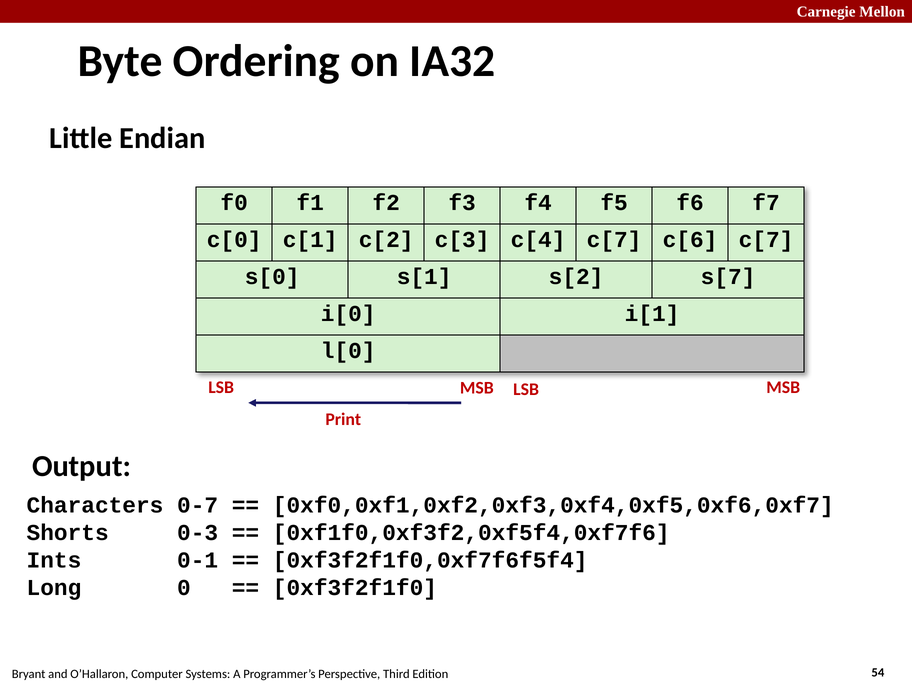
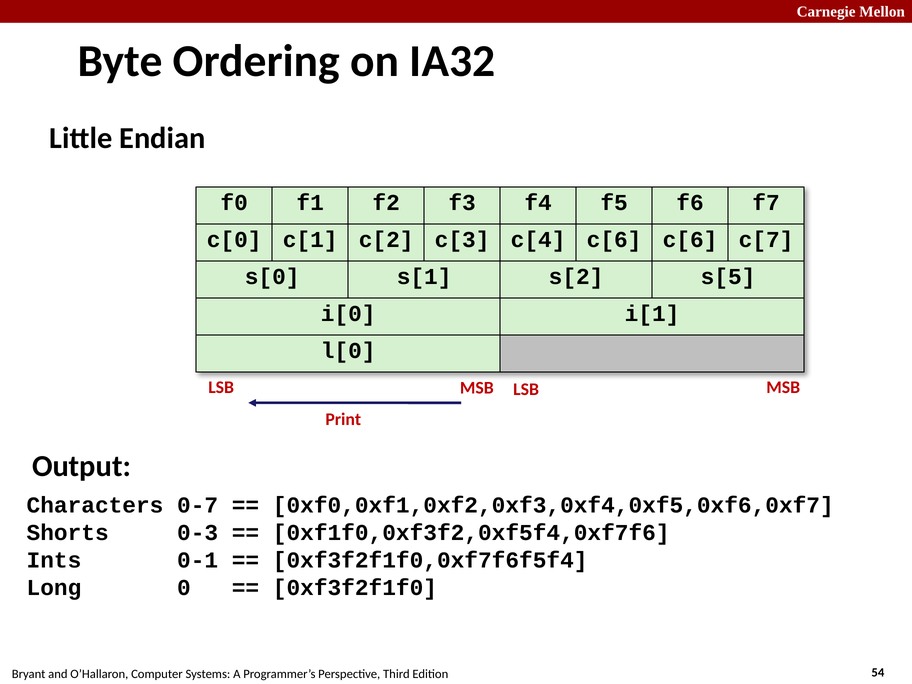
c[4 c[7: c[7 -> c[6
s[7: s[7 -> s[5
